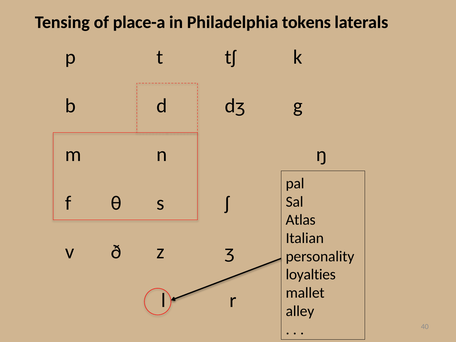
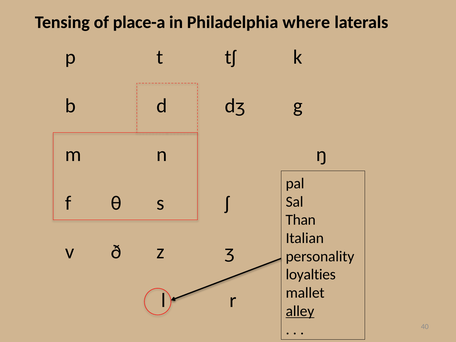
tokens: tokens -> where
Atlas: Atlas -> Than
alley underline: none -> present
